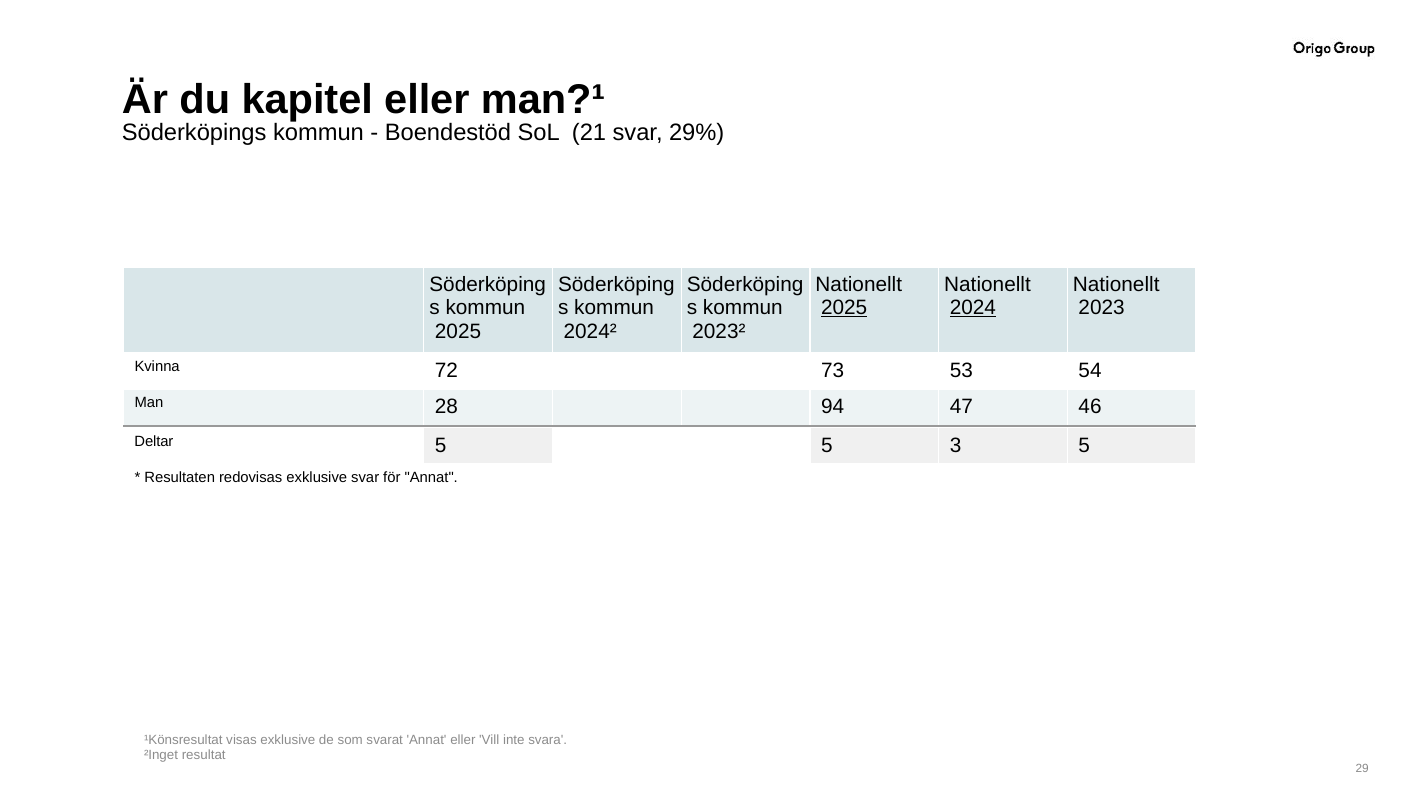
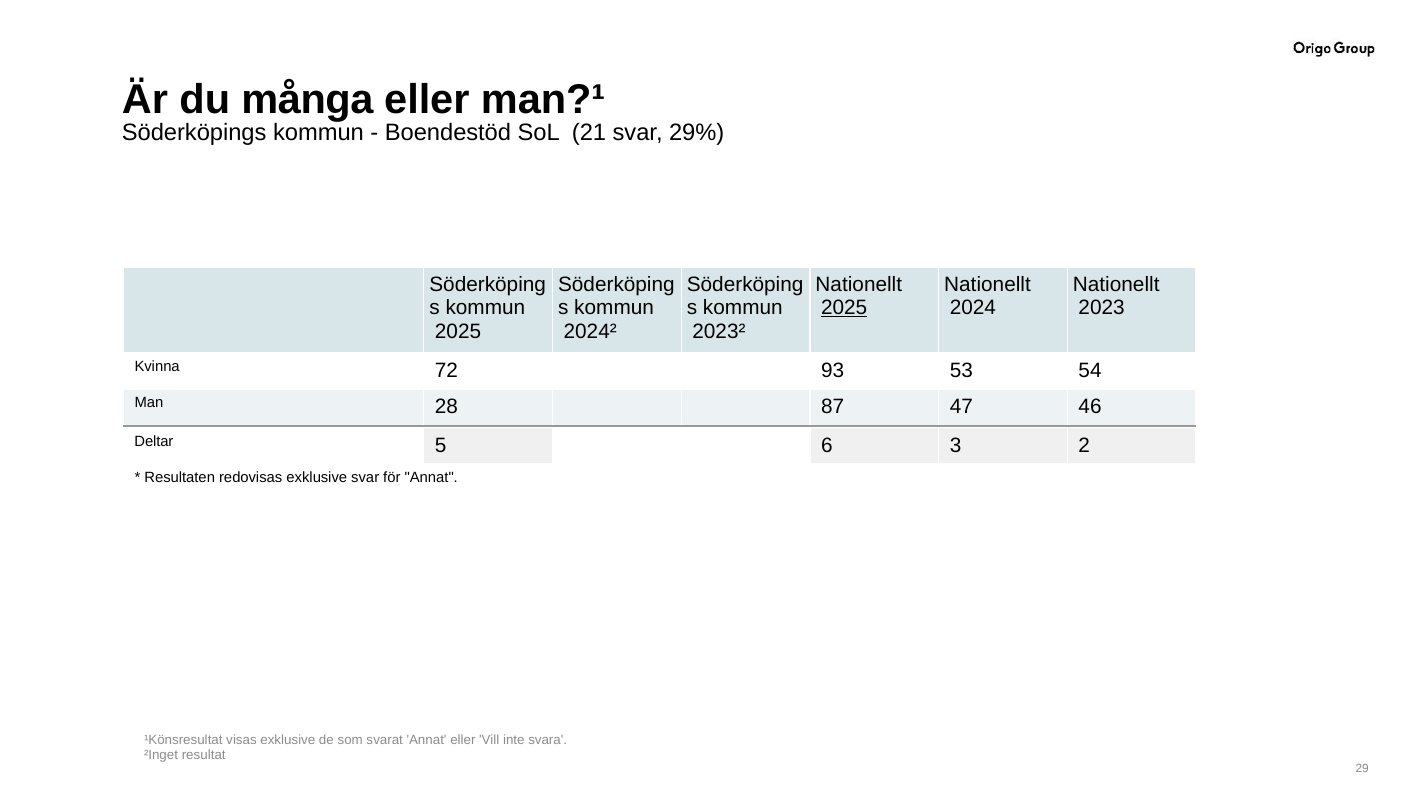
kapitel: kapitel -> många
2024 underline: present -> none
73: 73 -> 93
94: 94 -> 87
5 5: 5 -> 6
3 5: 5 -> 2
